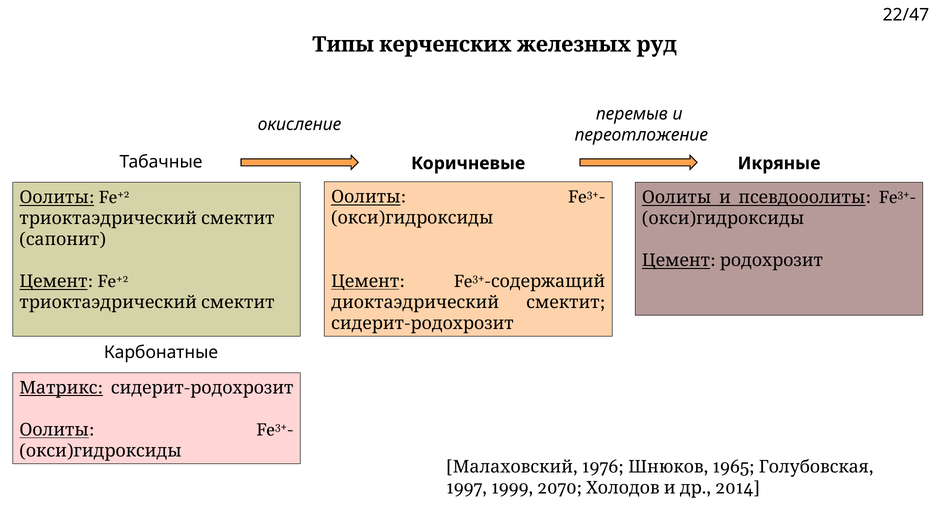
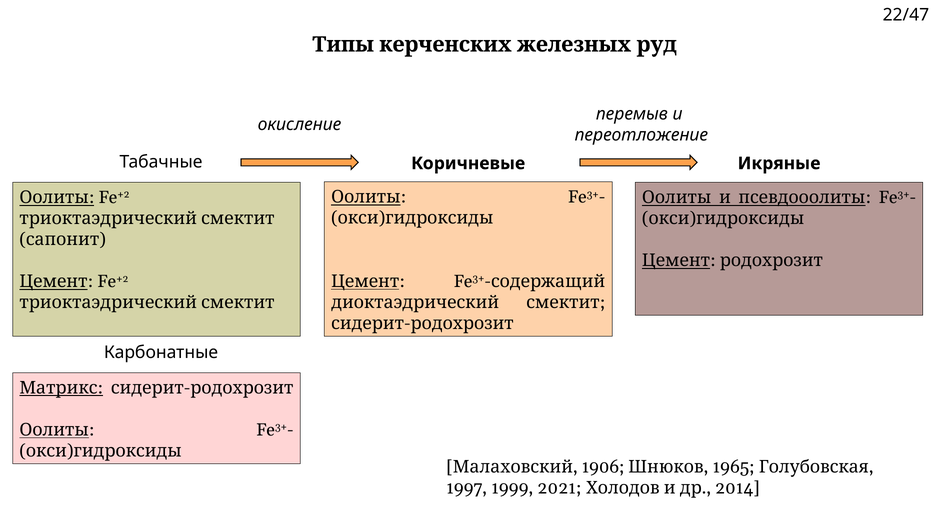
1976: 1976 -> 1906
2070: 2070 -> 2021
